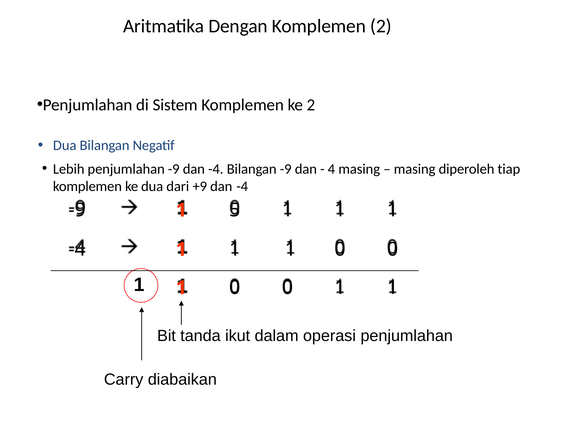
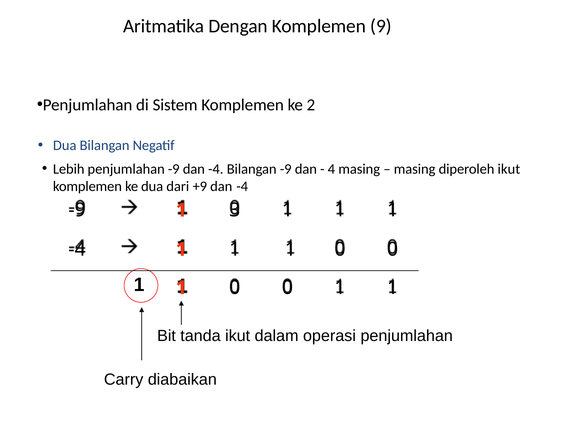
Komplemen 2: 2 -> 9
diperoleh tiap: tiap -> ikut
5: 5 -> 3
